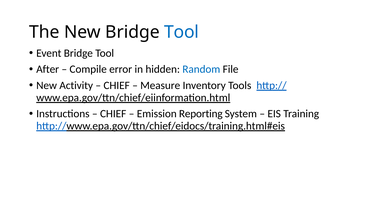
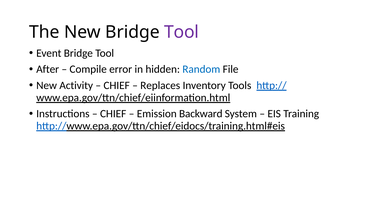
Tool at (181, 32) colour: blue -> purple
Measure: Measure -> Replaces
Reporting: Reporting -> Backward
